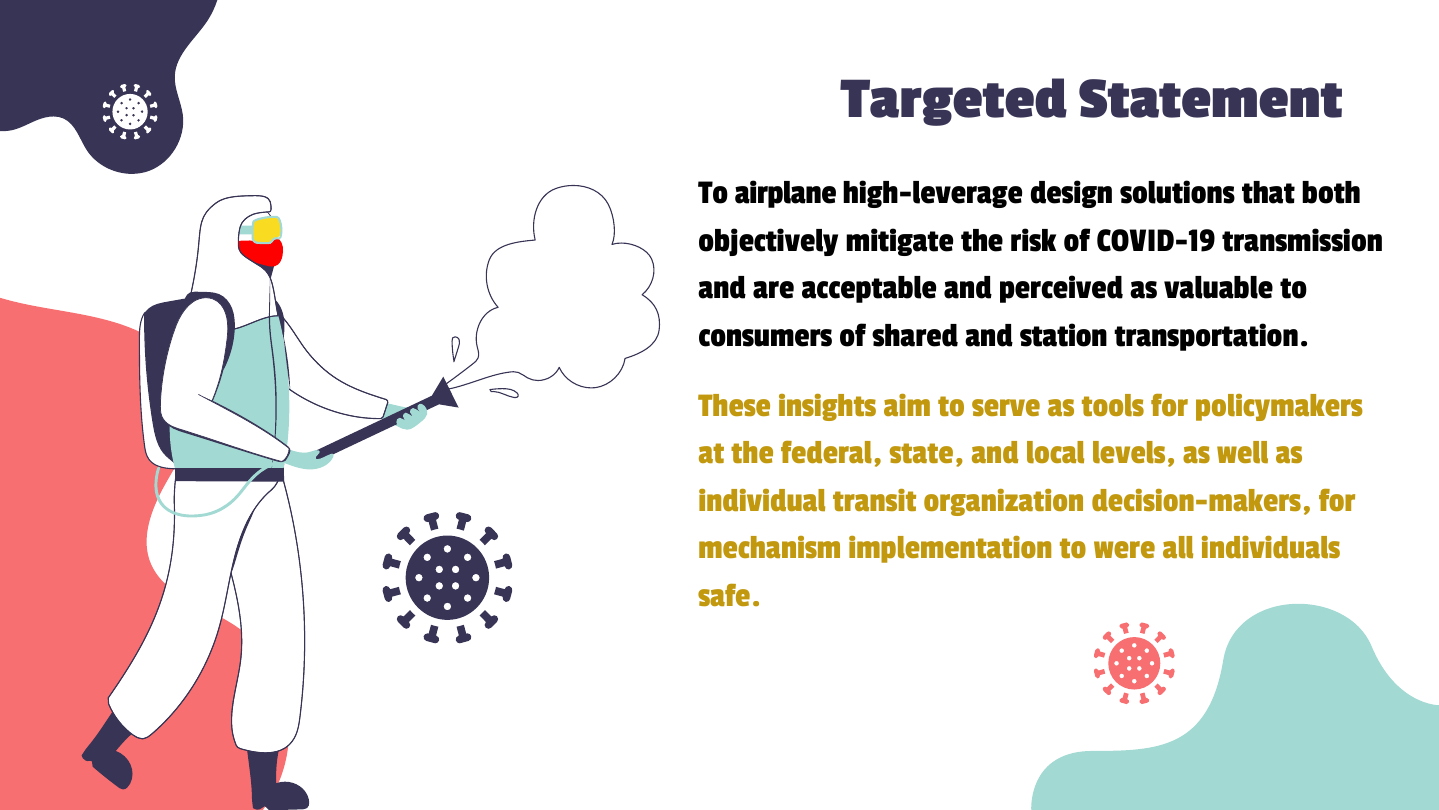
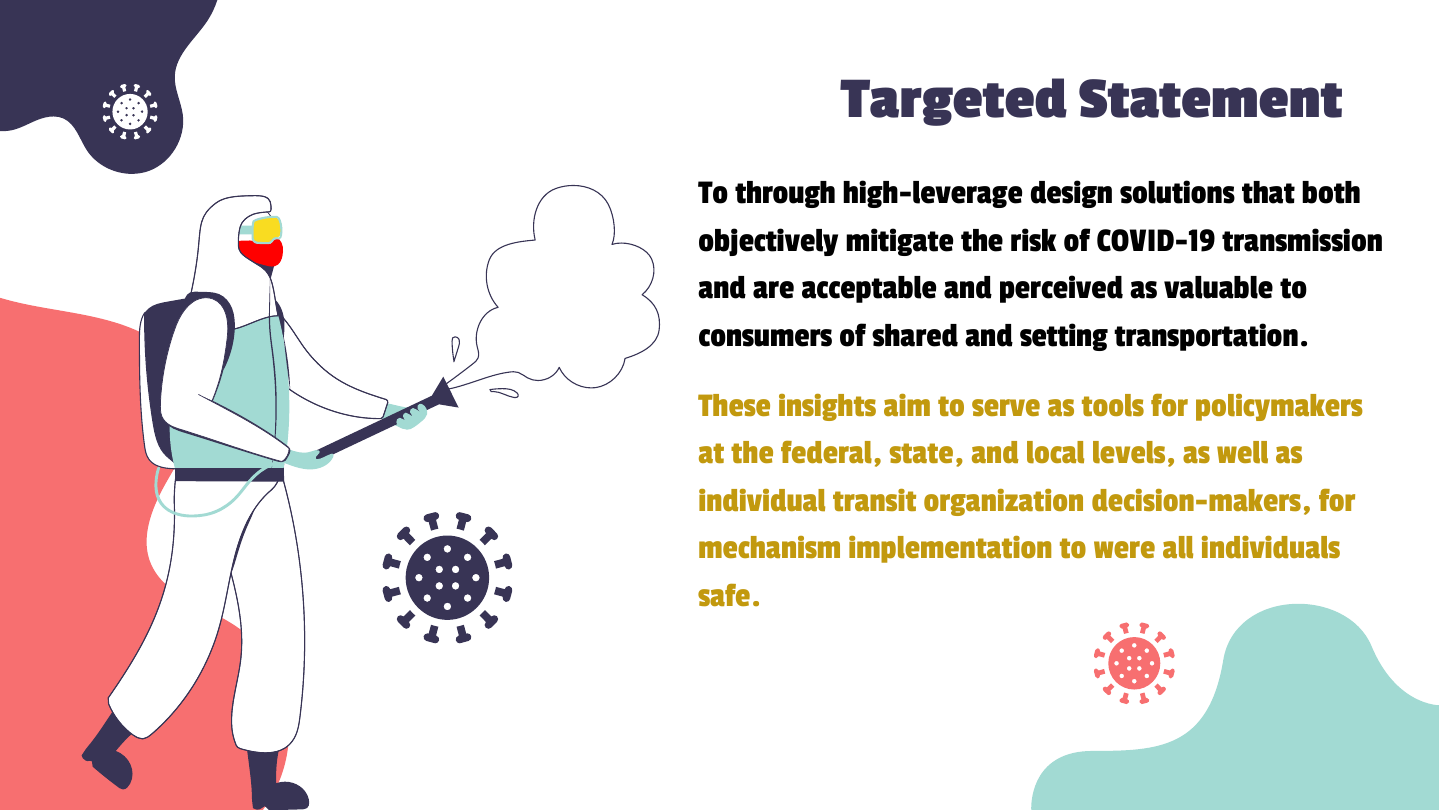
airplane: airplane -> through
station: station -> setting
